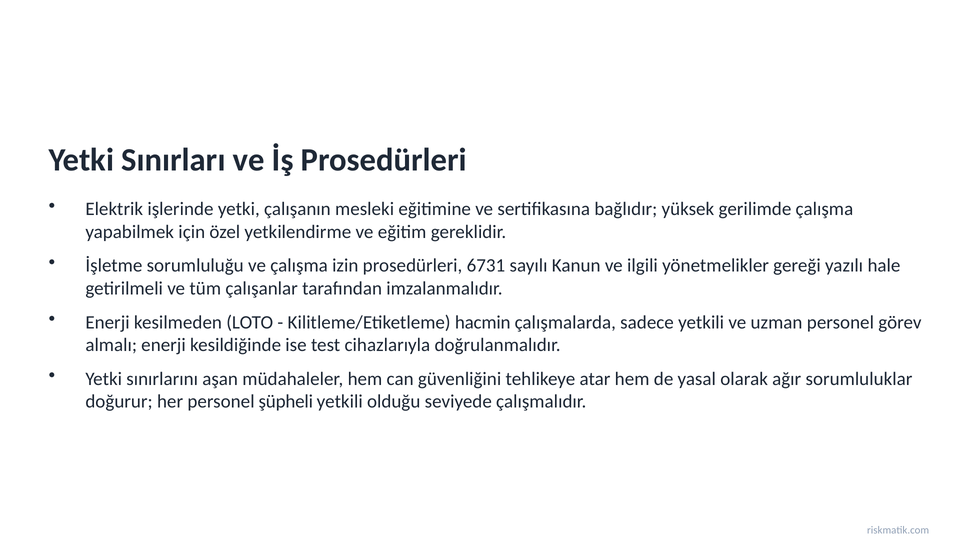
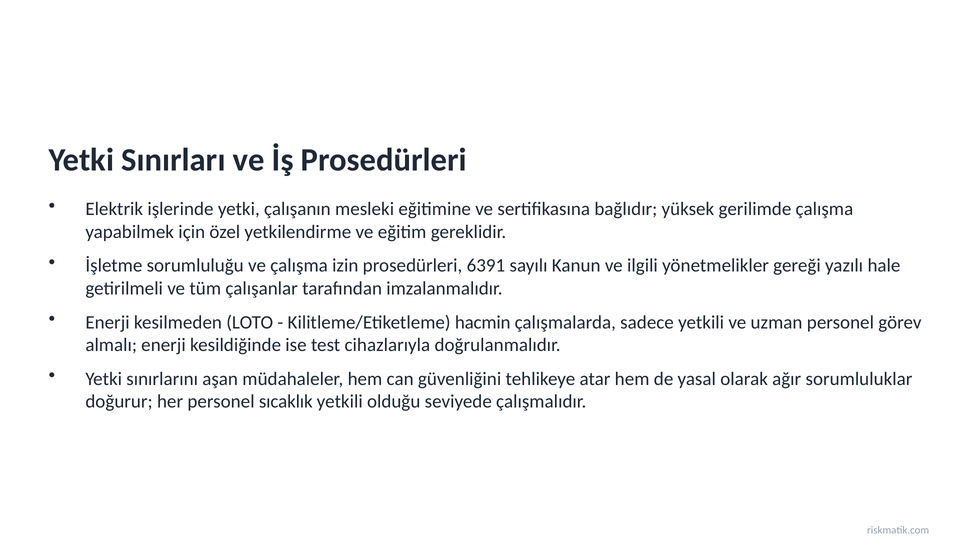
6731: 6731 -> 6391
şüpheli: şüpheli -> sıcaklık
